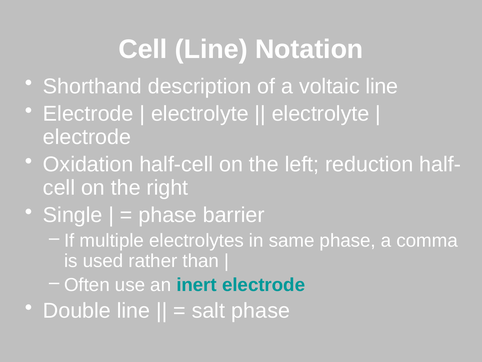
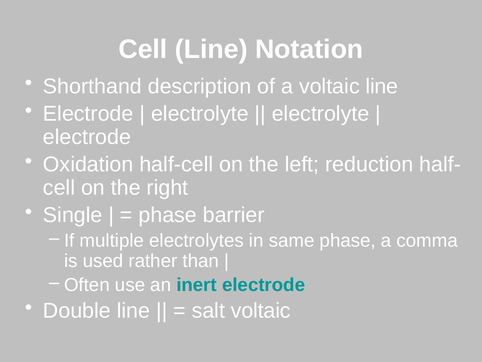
salt phase: phase -> voltaic
